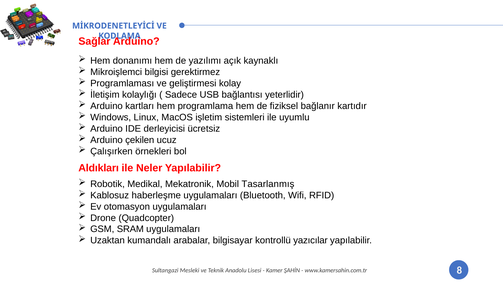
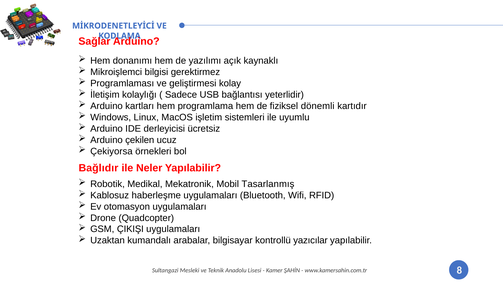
bağlanır: bağlanır -> dönemli
Çalışırken: Çalışırken -> Çekiyorsa
Aldıkları: Aldıkları -> Bağlıdır
SRAM: SRAM -> ÇIKIŞI
